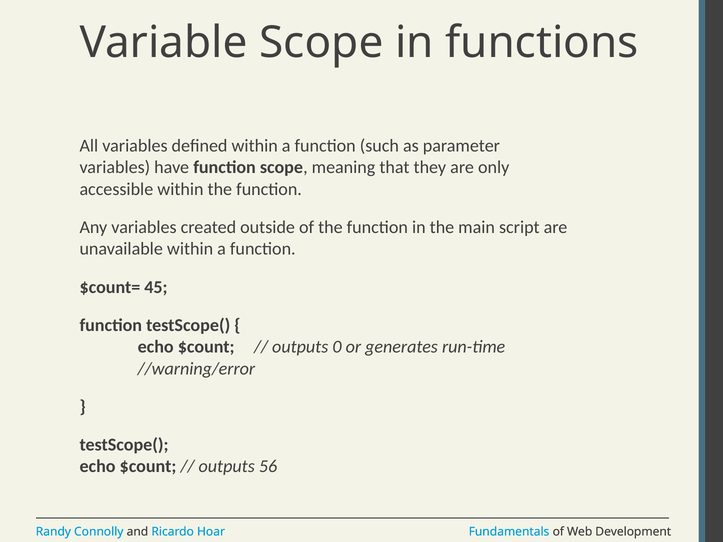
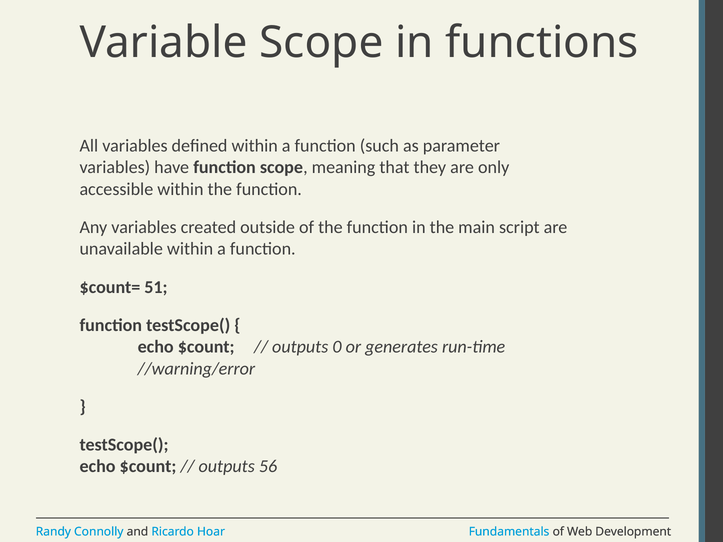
45: 45 -> 51
